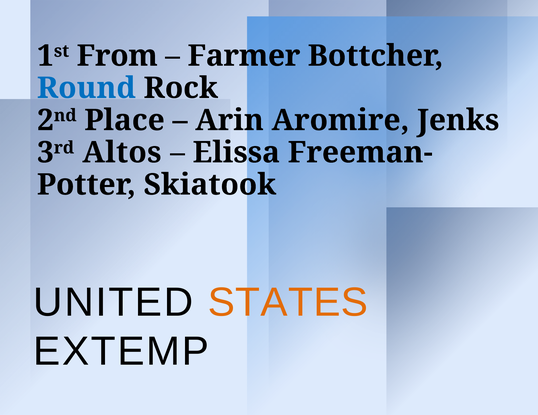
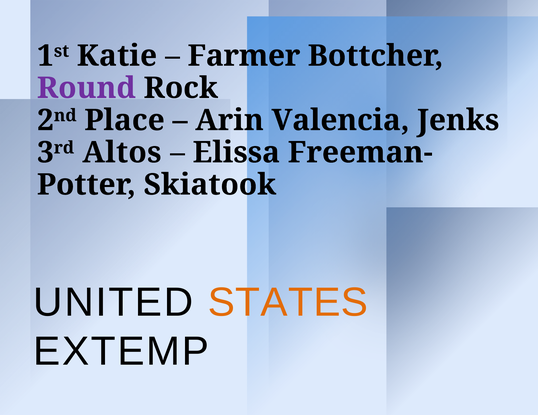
From: From -> Katie
Round colour: blue -> purple
Aromire: Aromire -> Valencia
